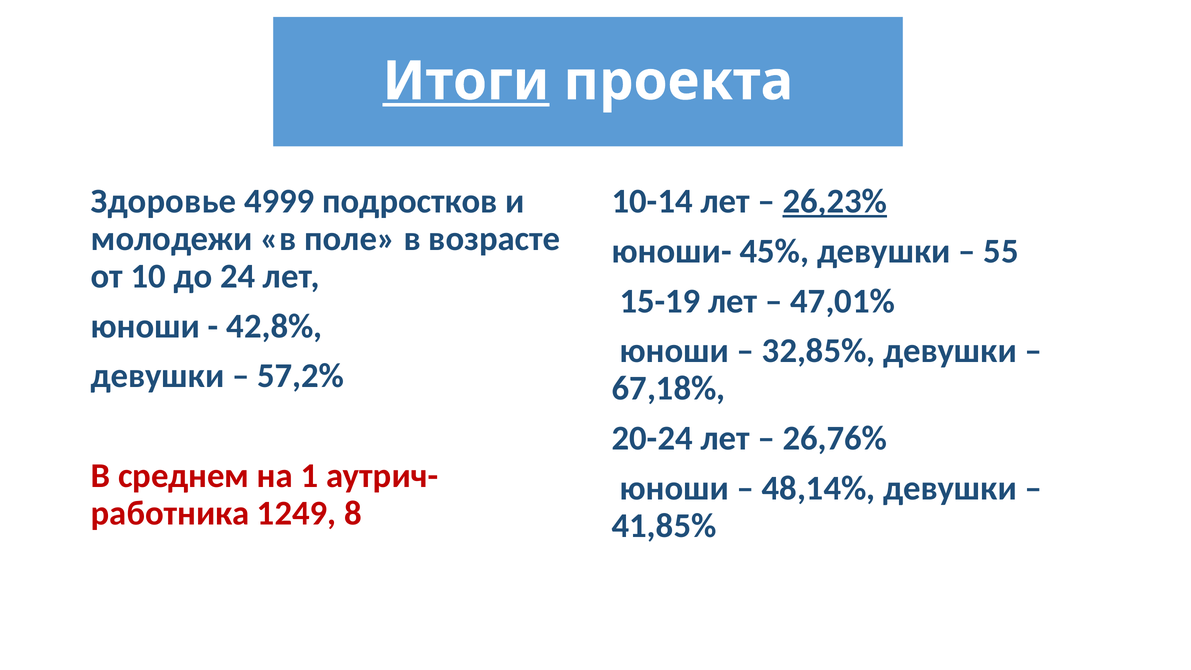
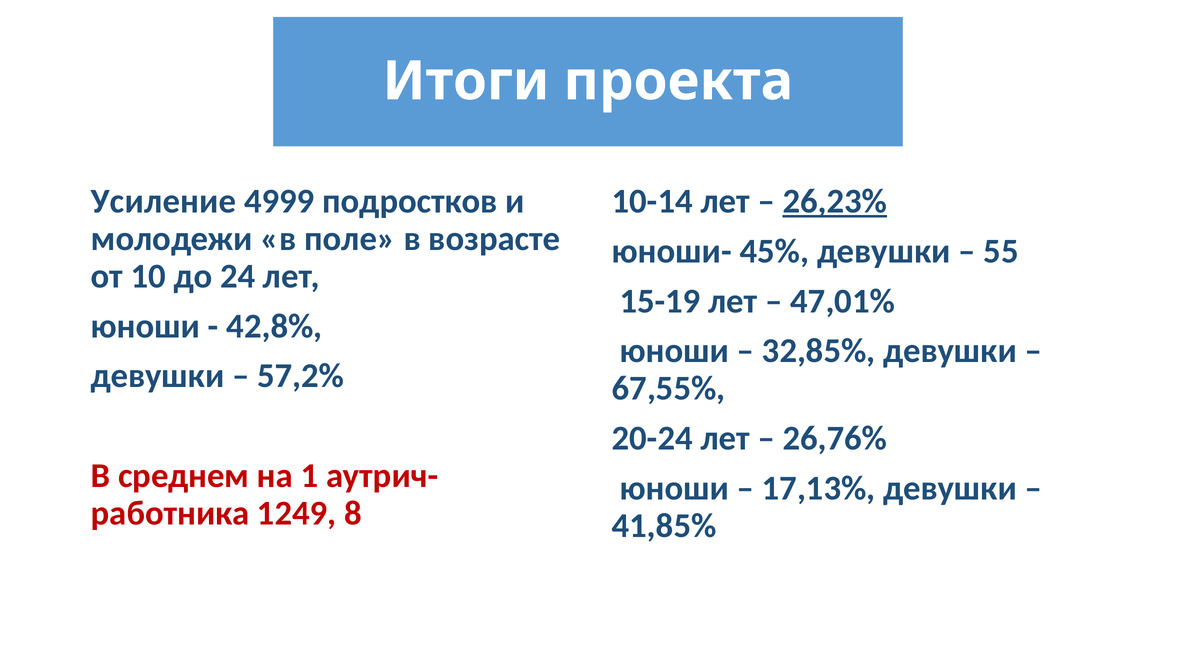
Итоги underline: present -> none
Здоровье: Здоровье -> Усиление
67,18%: 67,18% -> 67,55%
48,14%: 48,14% -> 17,13%
